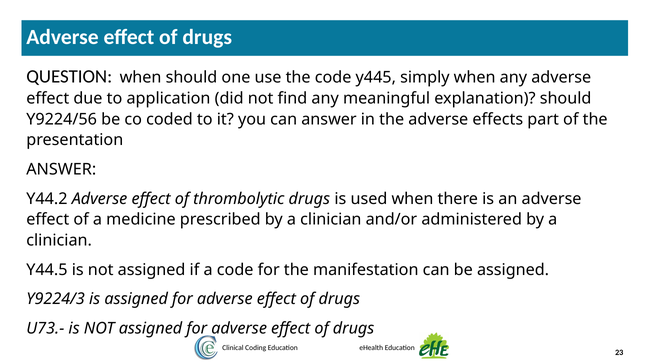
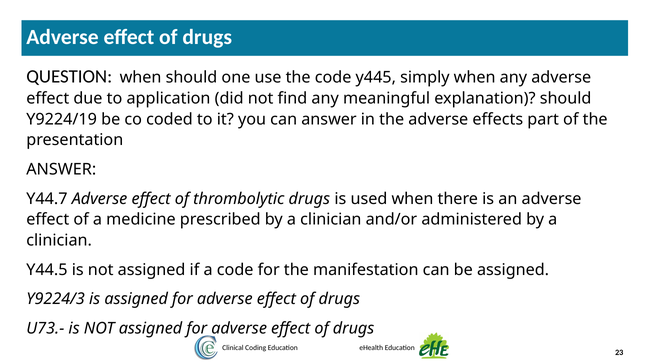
Y9224/56: Y9224/56 -> Y9224/19
Y44.2: Y44.2 -> Y44.7
